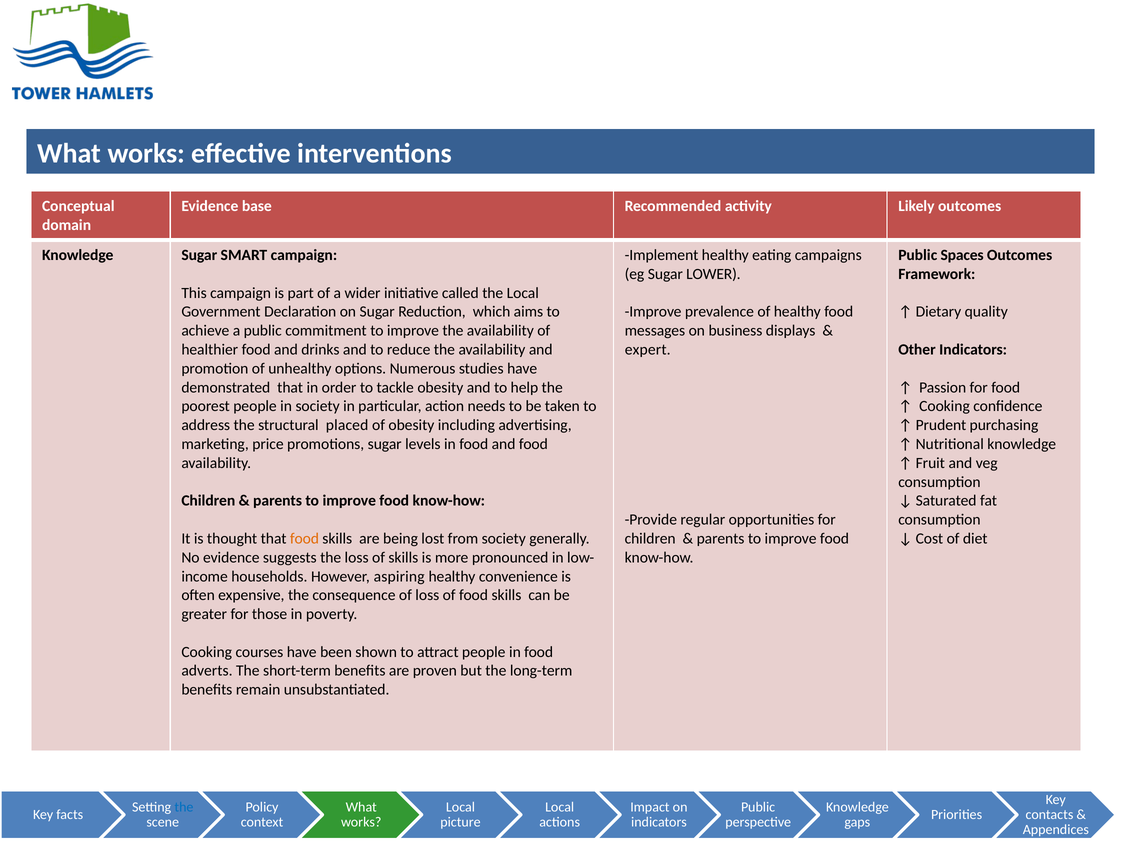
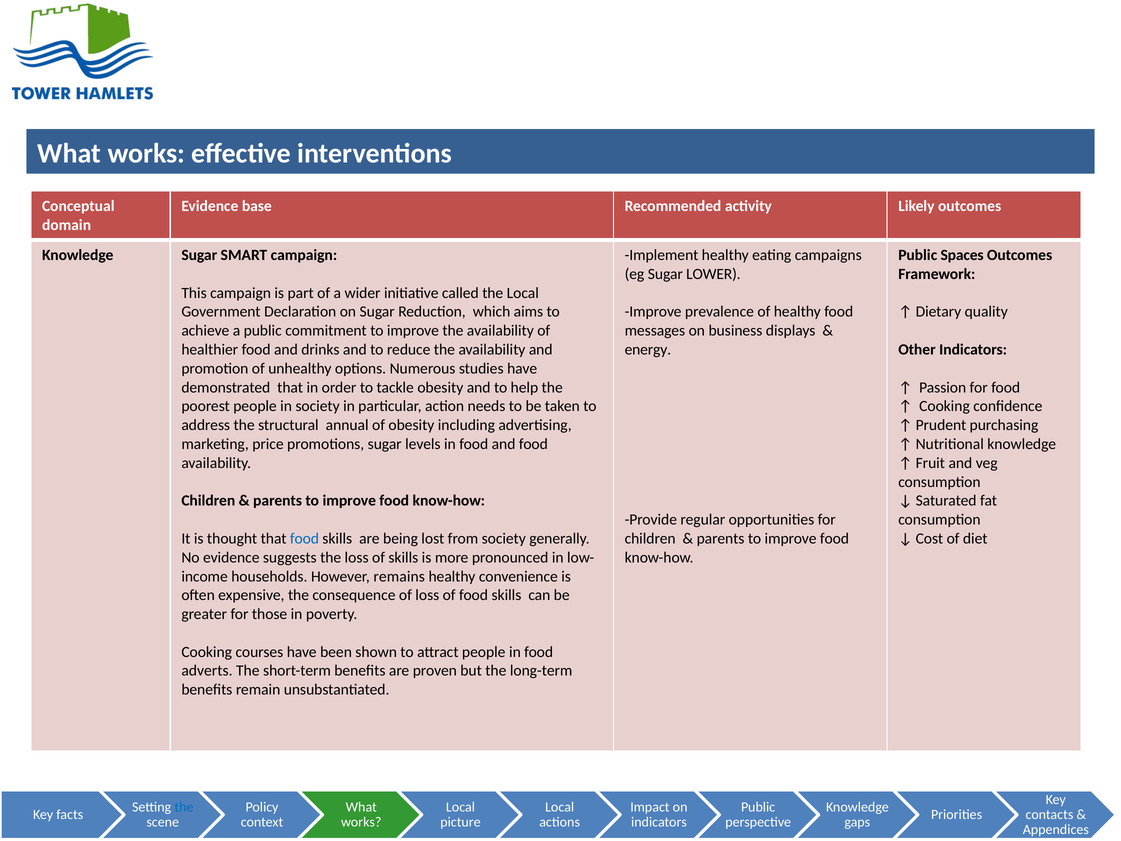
expert: expert -> energy
placed: placed -> annual
food at (304, 538) colour: orange -> blue
aspiring: aspiring -> remains
